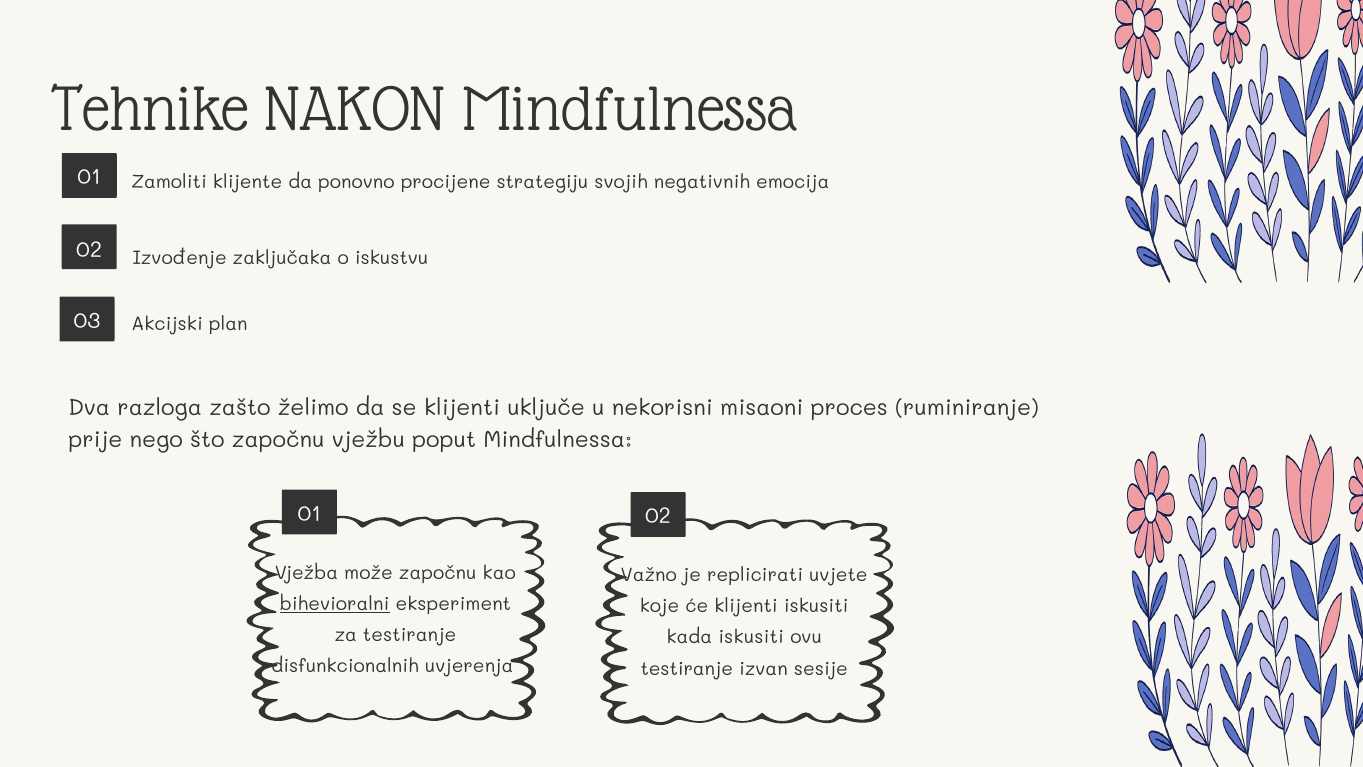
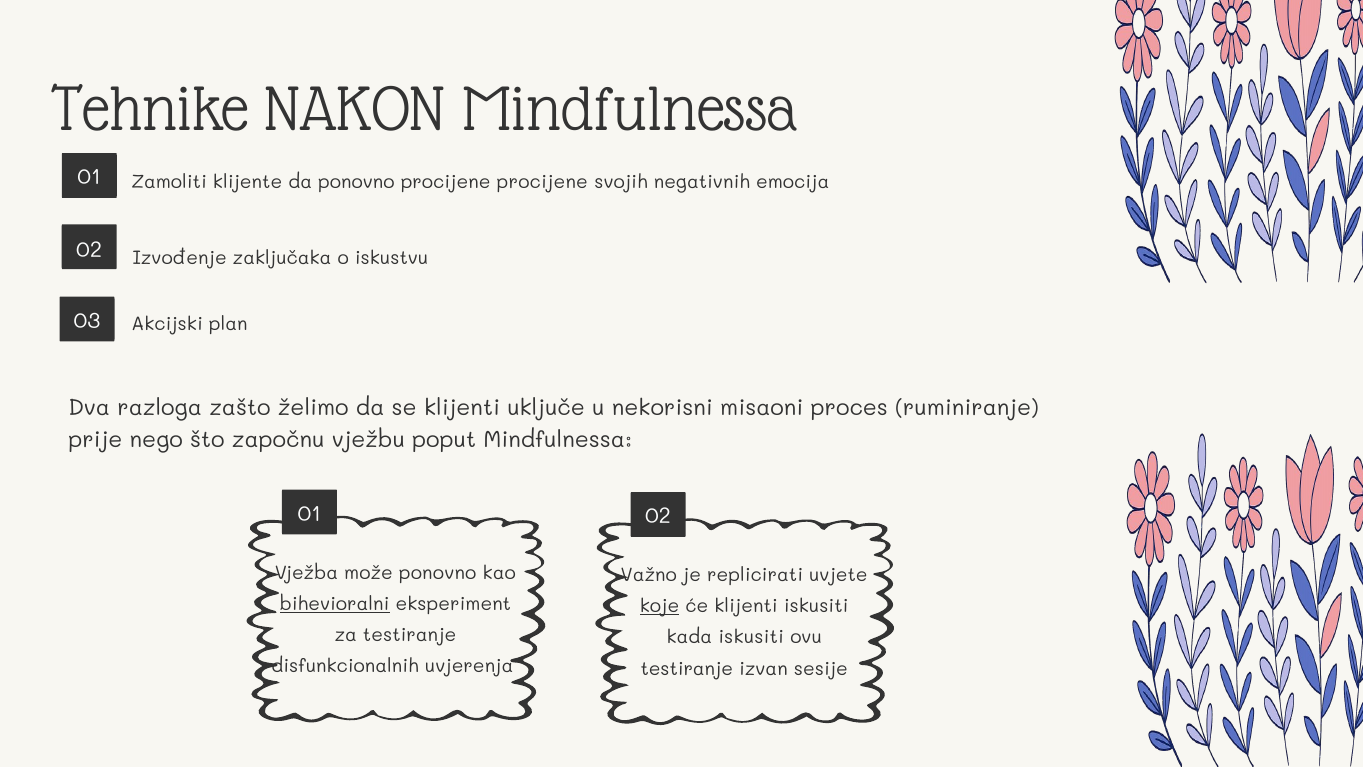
procijene strategiju: strategiju -> procijene
može započnu: započnu -> ponovno
koje underline: none -> present
